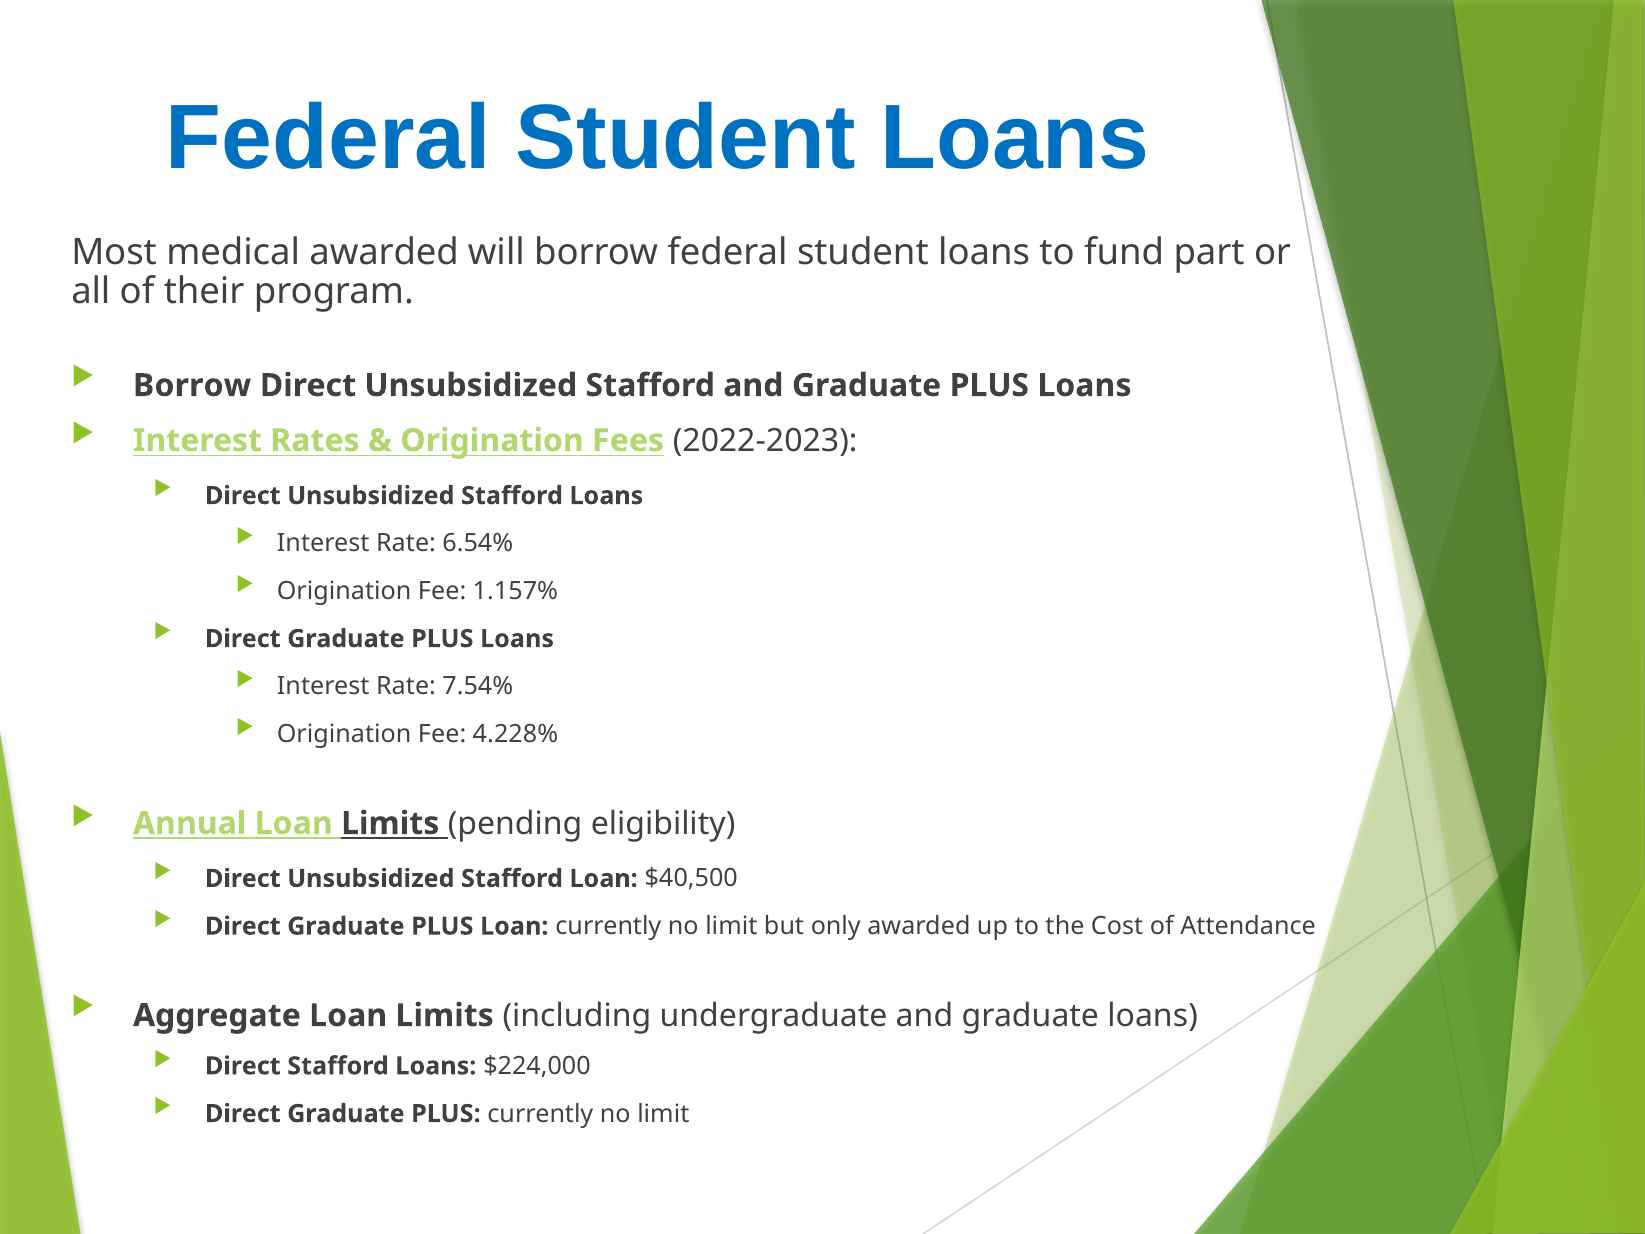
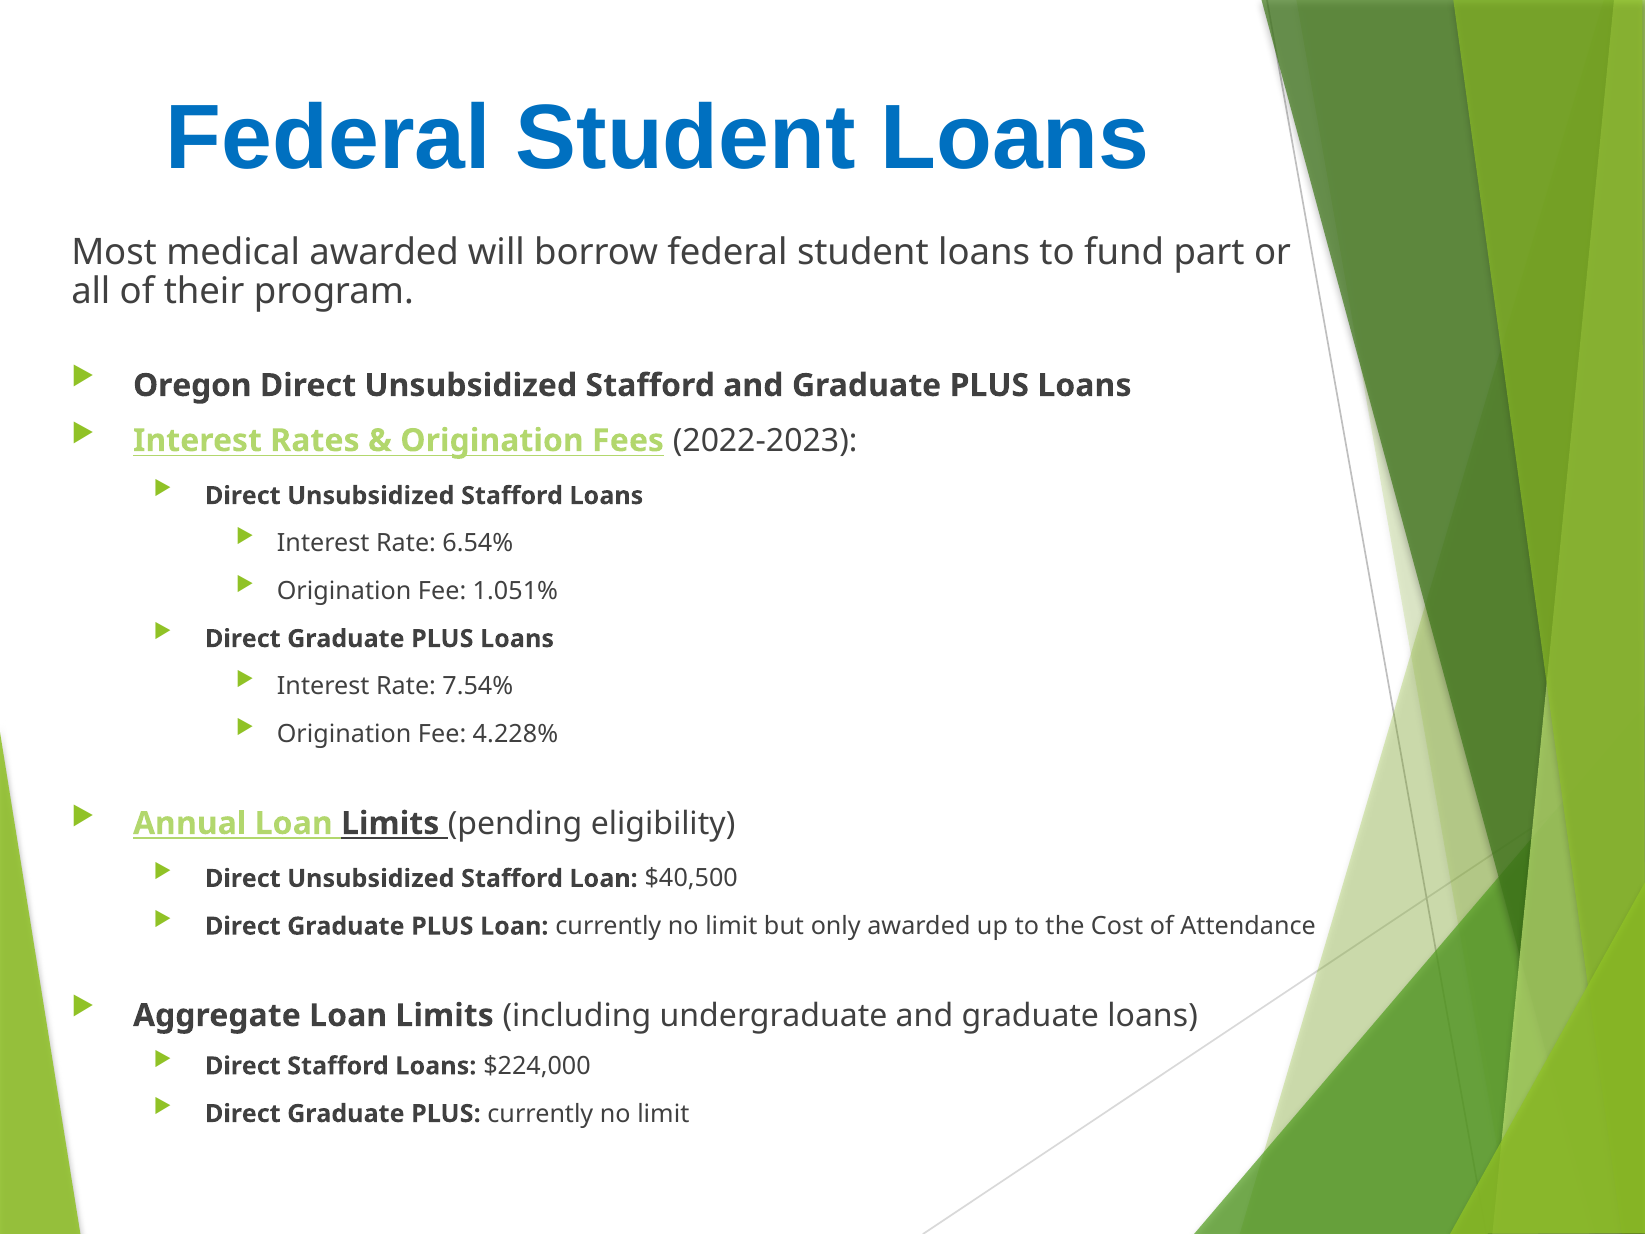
Borrow at (192, 385): Borrow -> Oregon
1.157%: 1.157% -> 1.051%
